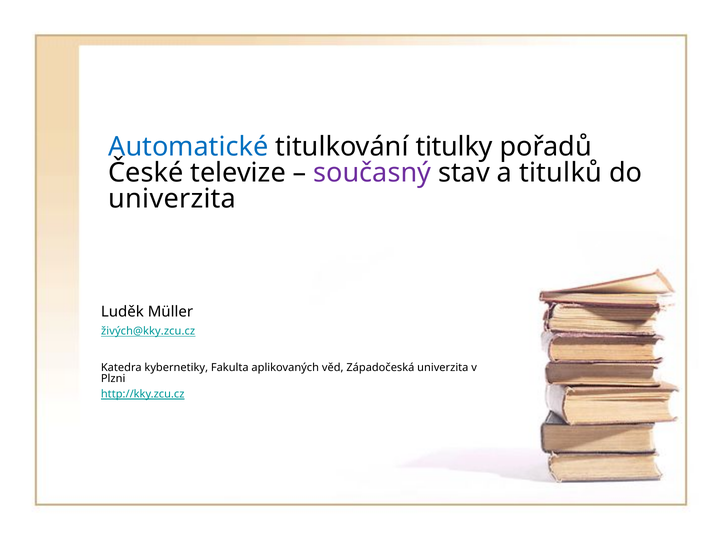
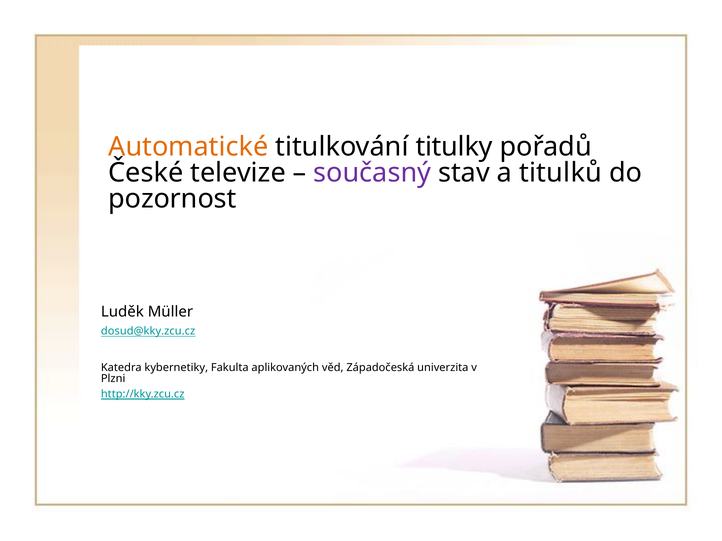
Automatické colour: blue -> orange
univerzita at (172, 199): univerzita -> pozornost
živých@kky.zcu.cz: živých@kky.zcu.cz -> dosud@kky.zcu.cz
